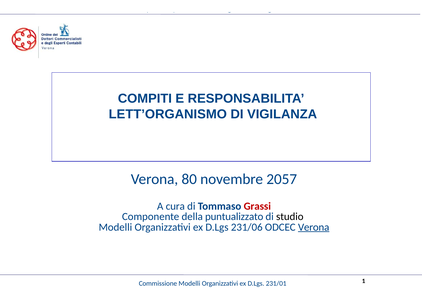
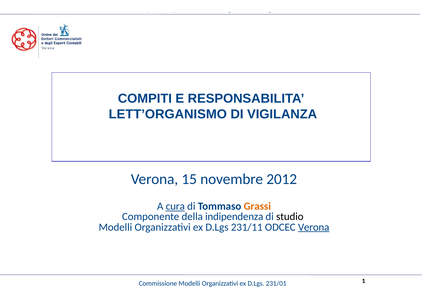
80: 80 -> 15
2057: 2057 -> 2012
cura underline: none -> present
Grassi colour: red -> orange
puntualizzato: puntualizzato -> indipendenza
231/06: 231/06 -> 231/11
